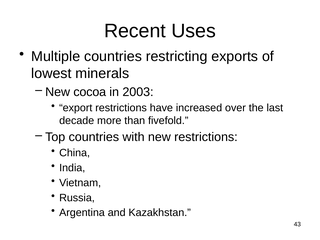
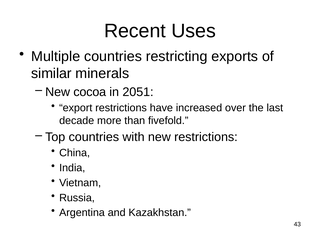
lowest: lowest -> similar
2003: 2003 -> 2051
